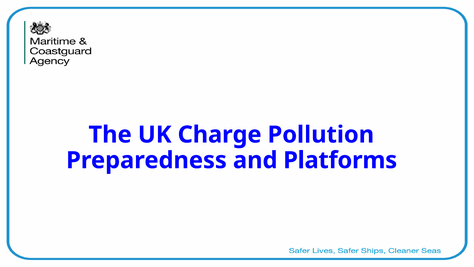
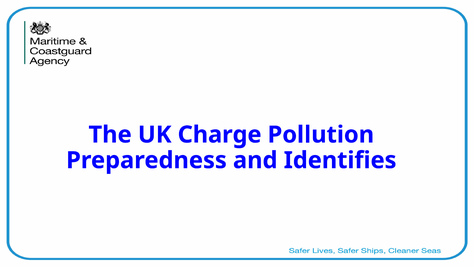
Platforms: Platforms -> Identifies
